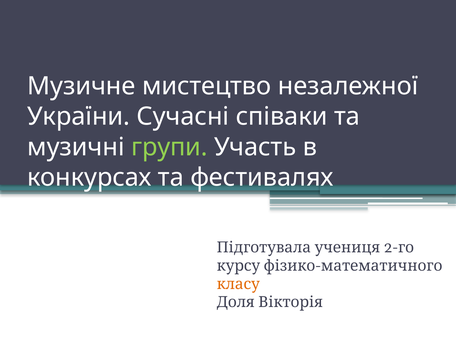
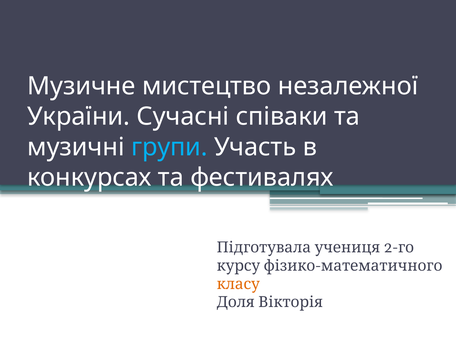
групи colour: light green -> light blue
